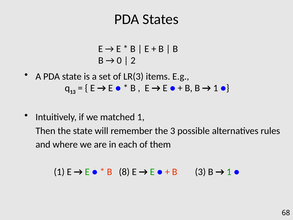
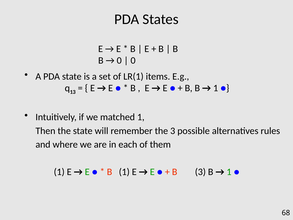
2 at (133, 60): 2 -> 0
LR(3: LR(3 -> LR(1
B 8: 8 -> 1
